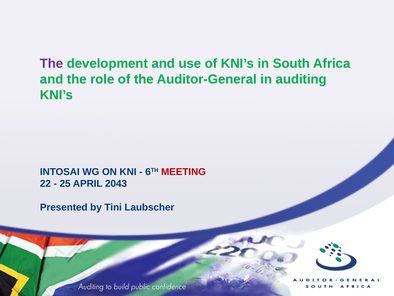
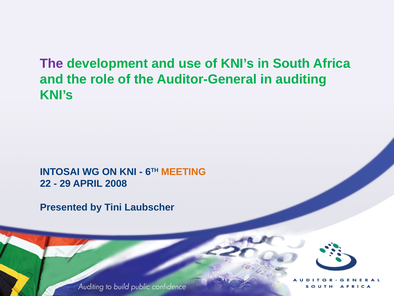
MEETING colour: red -> orange
25: 25 -> 29
2043: 2043 -> 2008
